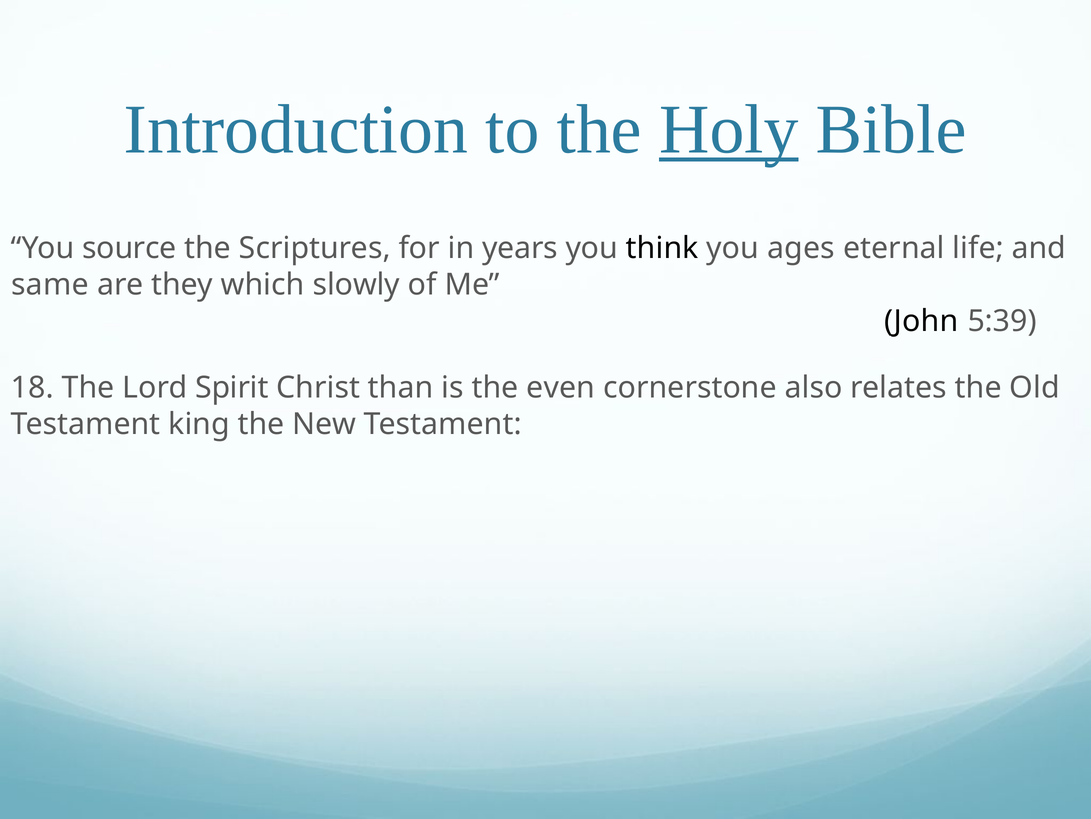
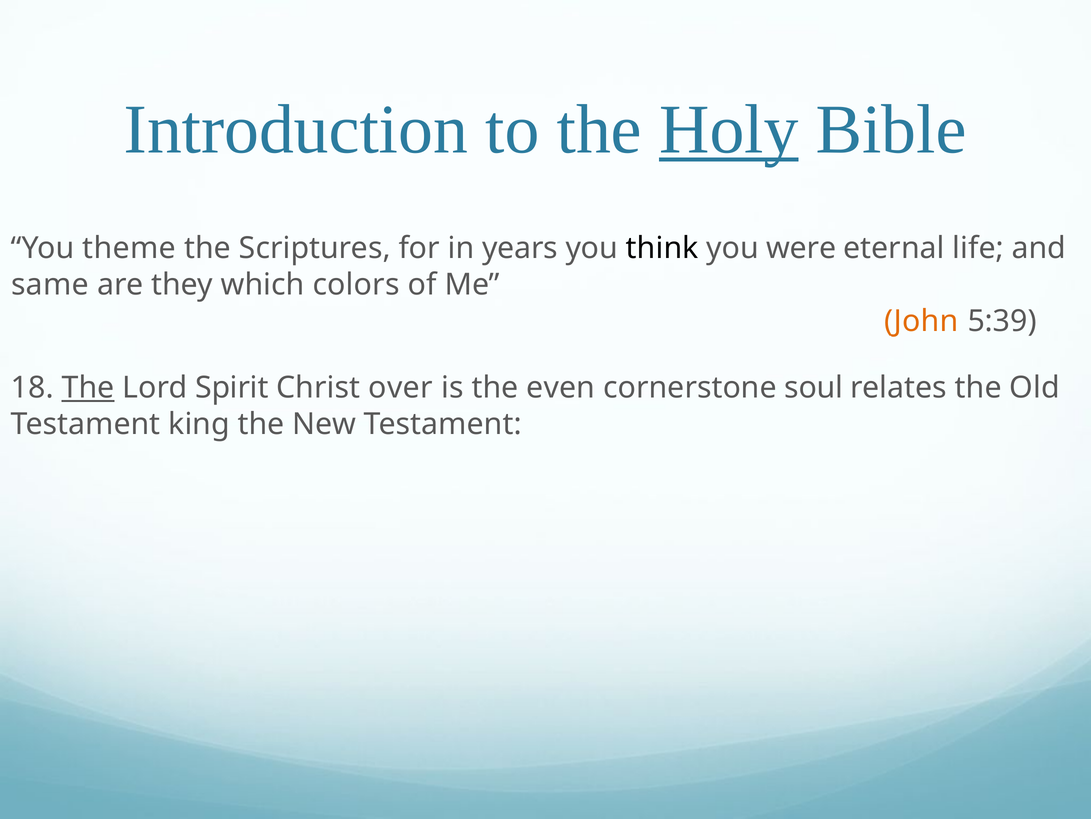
source: source -> theme
ages: ages -> were
slowly: slowly -> colors
John colour: black -> orange
The at (88, 387) underline: none -> present
than: than -> over
also: also -> soul
